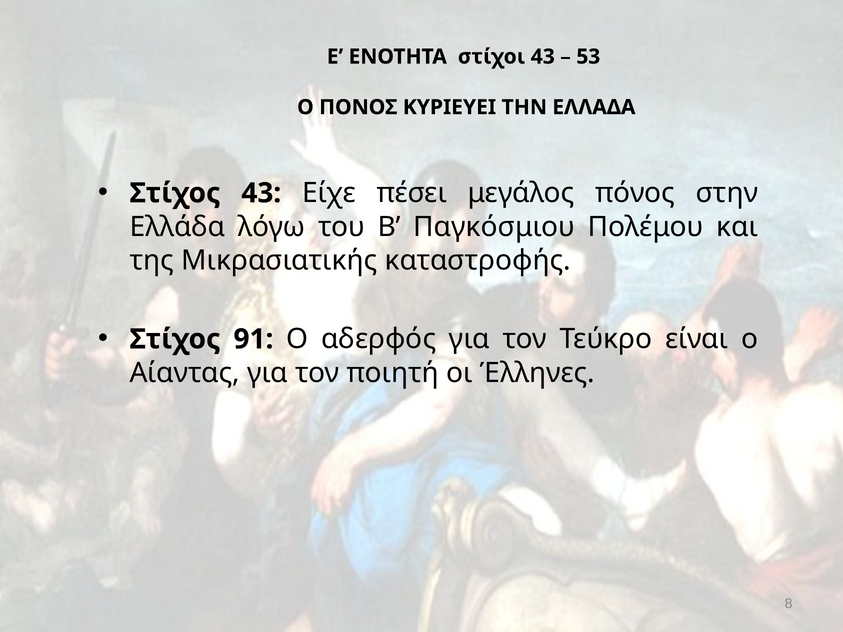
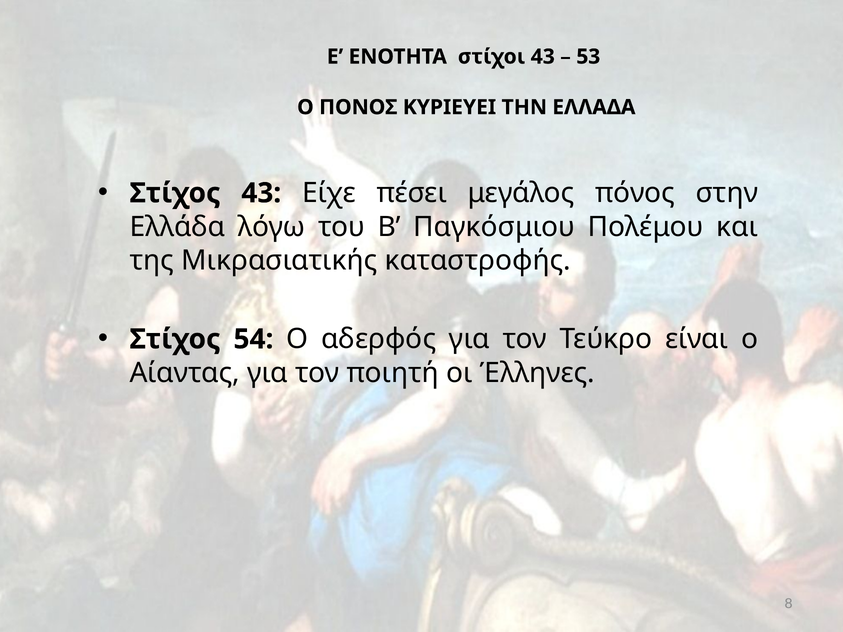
91: 91 -> 54
